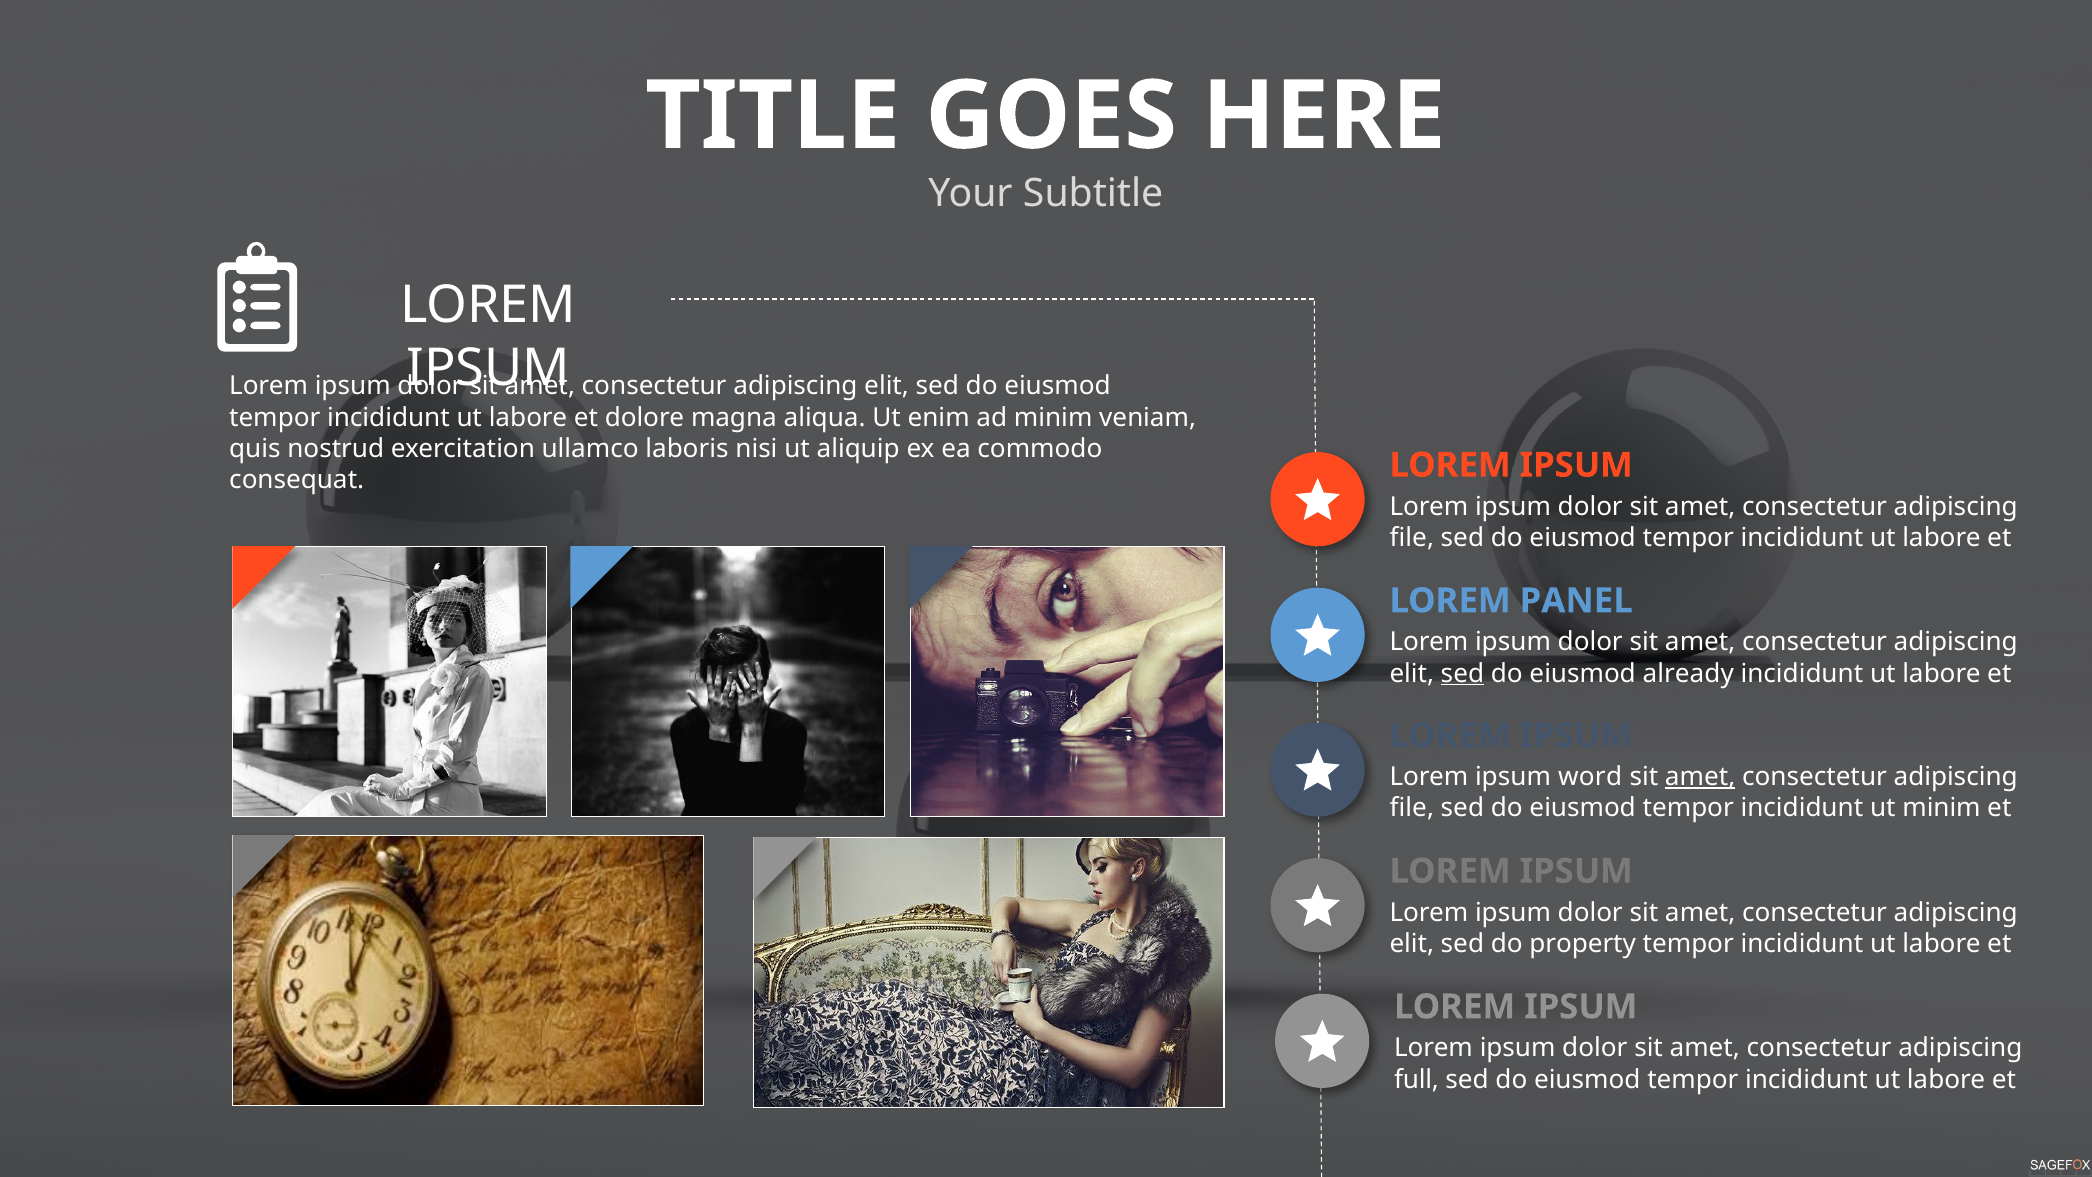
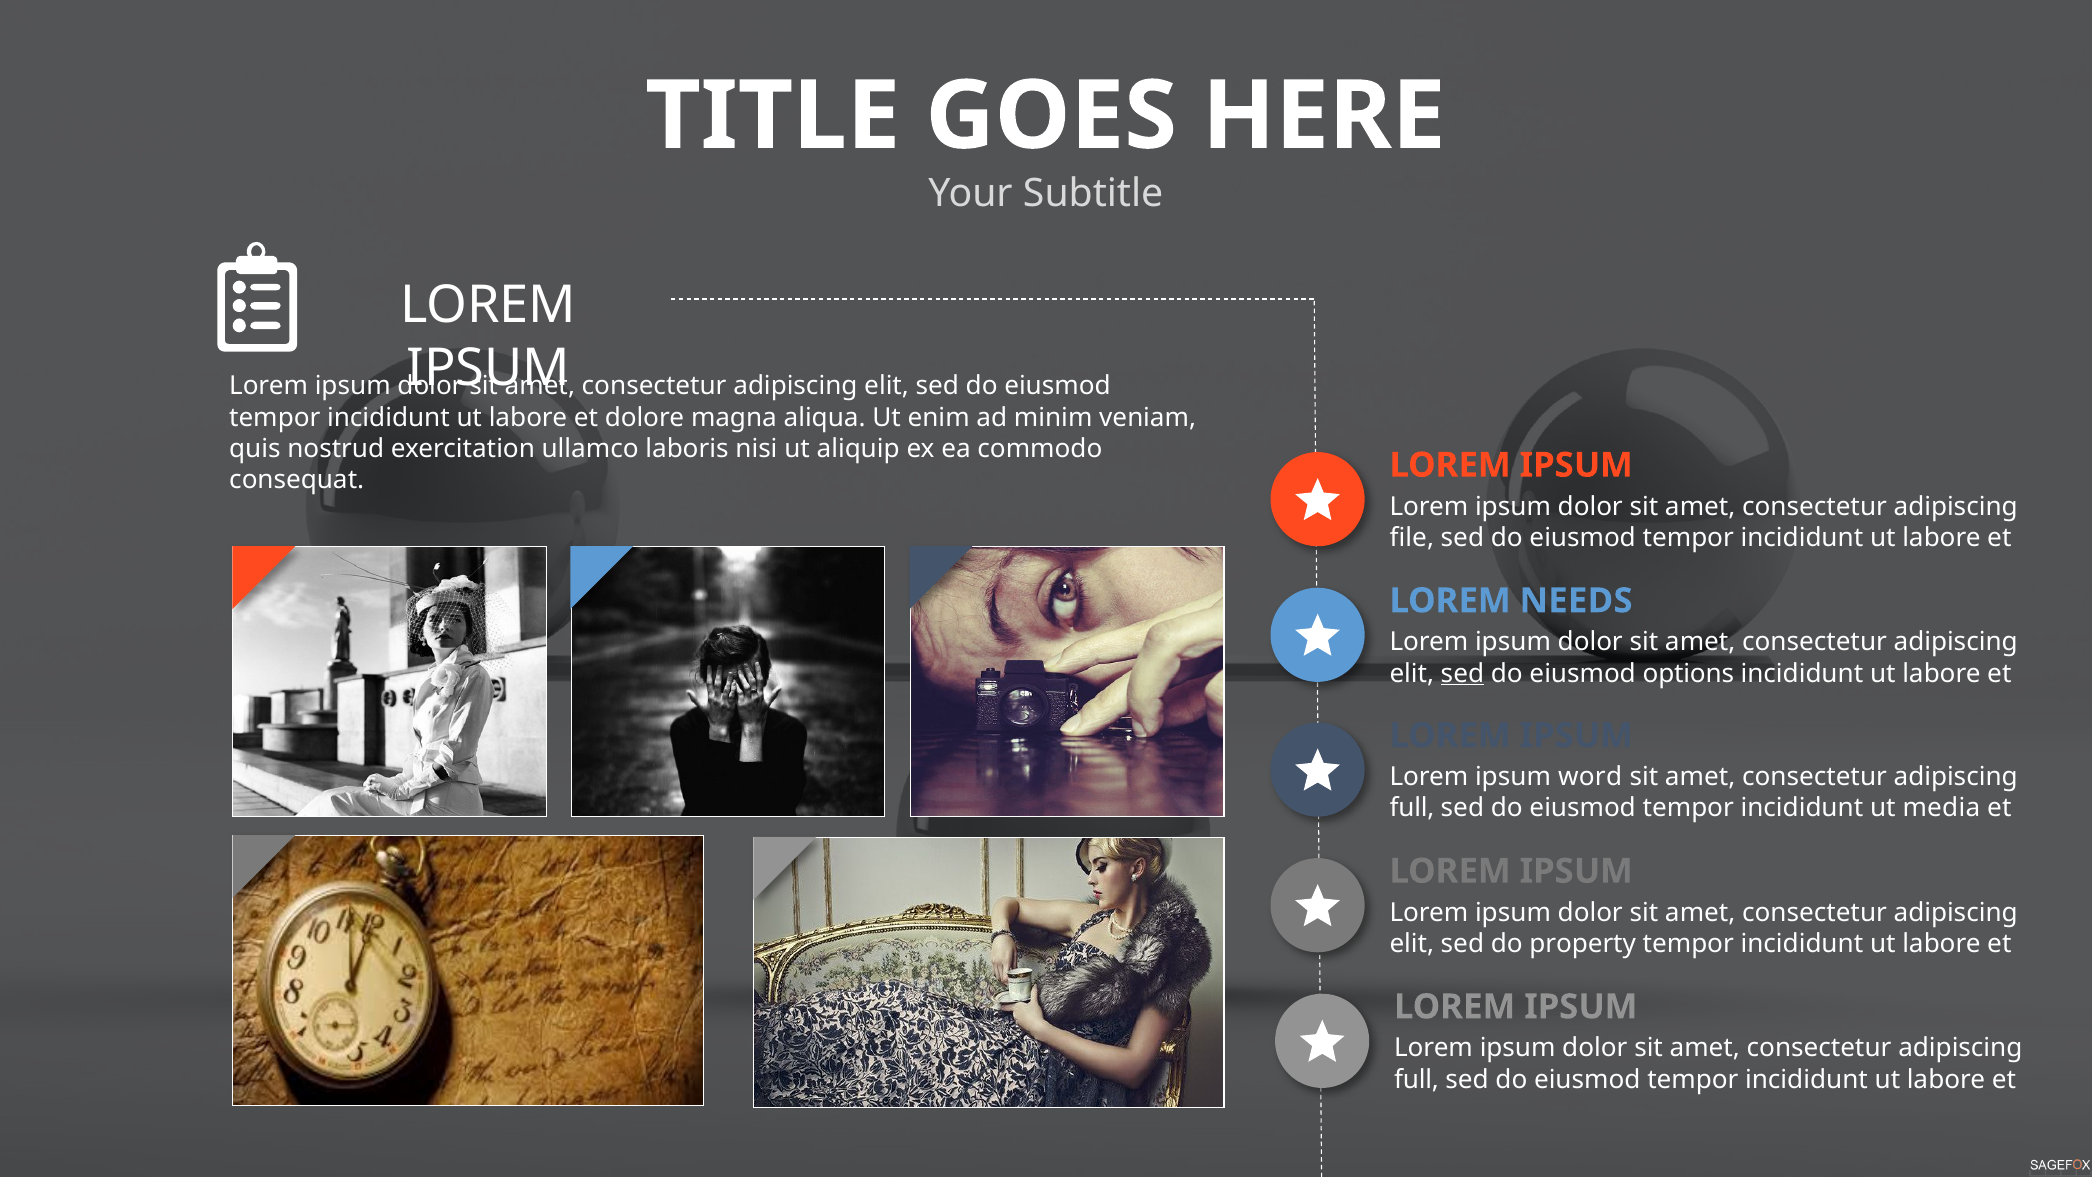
PANEL: PANEL -> NEEDS
already: already -> options
amet at (1700, 777) underline: present -> none
file at (1412, 808): file -> full
ut minim: minim -> media
